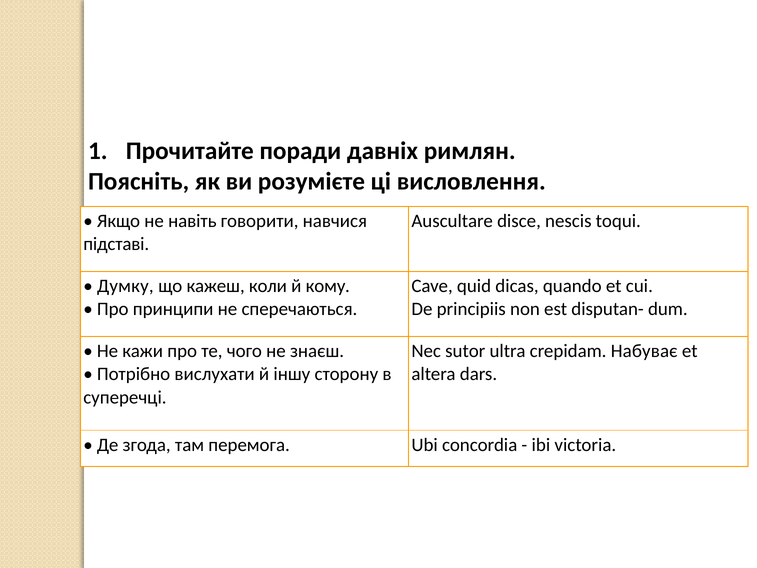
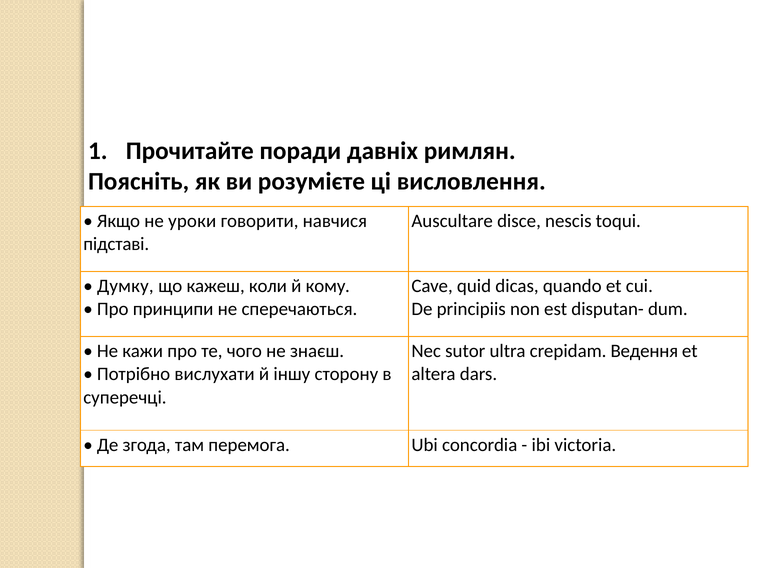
навіть: навіть -> уроки
Набуває: Набуває -> Ведення
